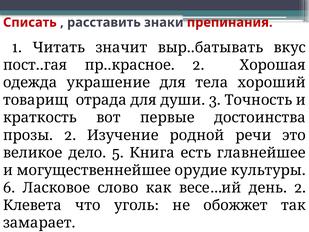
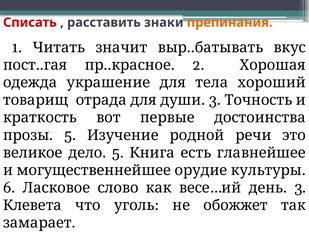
препинания colour: red -> orange
2 at (70, 135): 2 -> 5
2 at (300, 188): 2 -> 3
